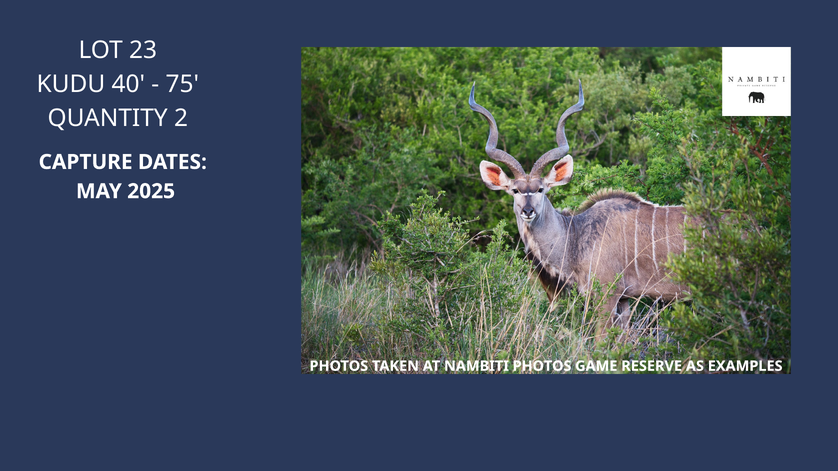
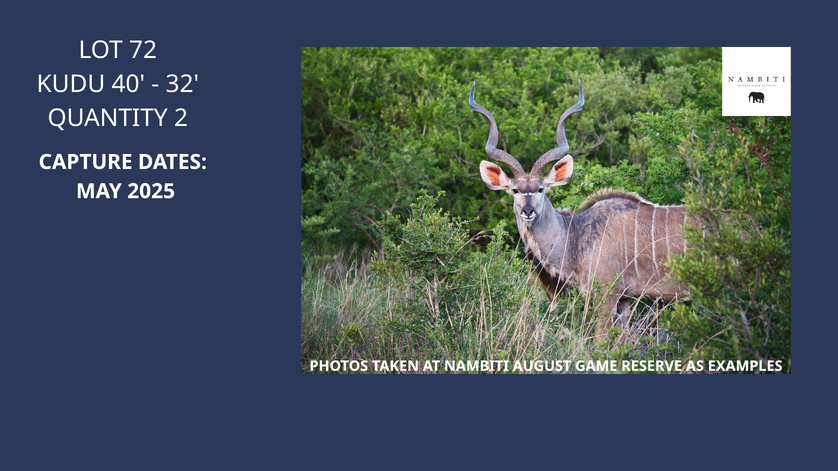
23: 23 -> 72
75: 75 -> 32
NAMBITI PHOTOS: PHOTOS -> AUGUST
